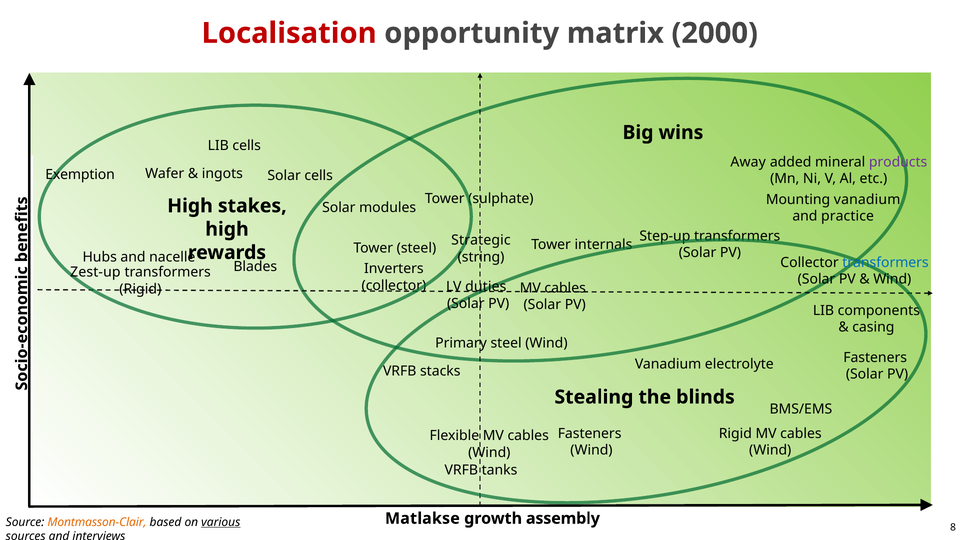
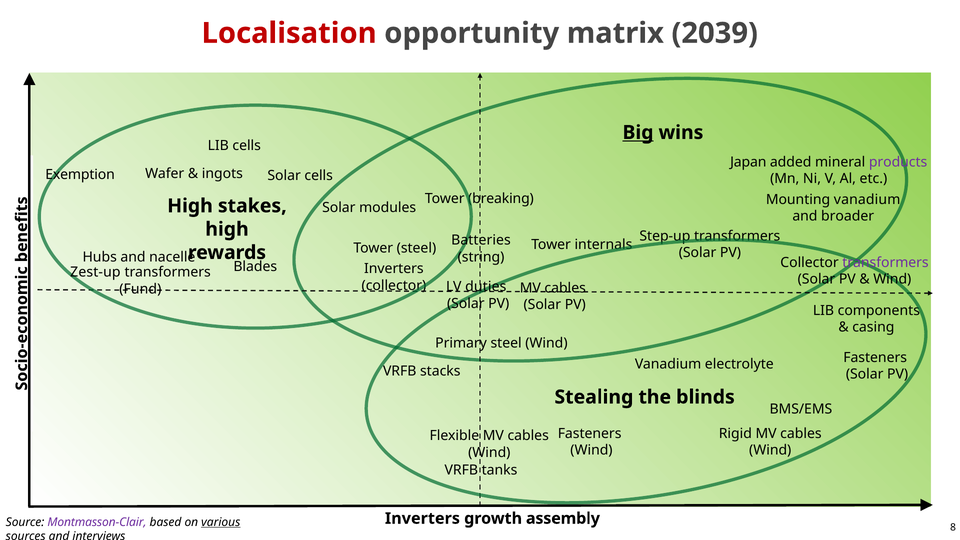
2000: 2000 -> 2039
Big underline: none -> present
Away: Away -> Japan
sulphate: sulphate -> breaking
practice: practice -> broader
Strategic: Strategic -> Batteries
transformers at (886, 262) colour: blue -> purple
Rigid at (140, 289): Rigid -> Fund
Matlakse at (422, 518): Matlakse -> Inverters
Montmasson-Clair colour: orange -> purple
